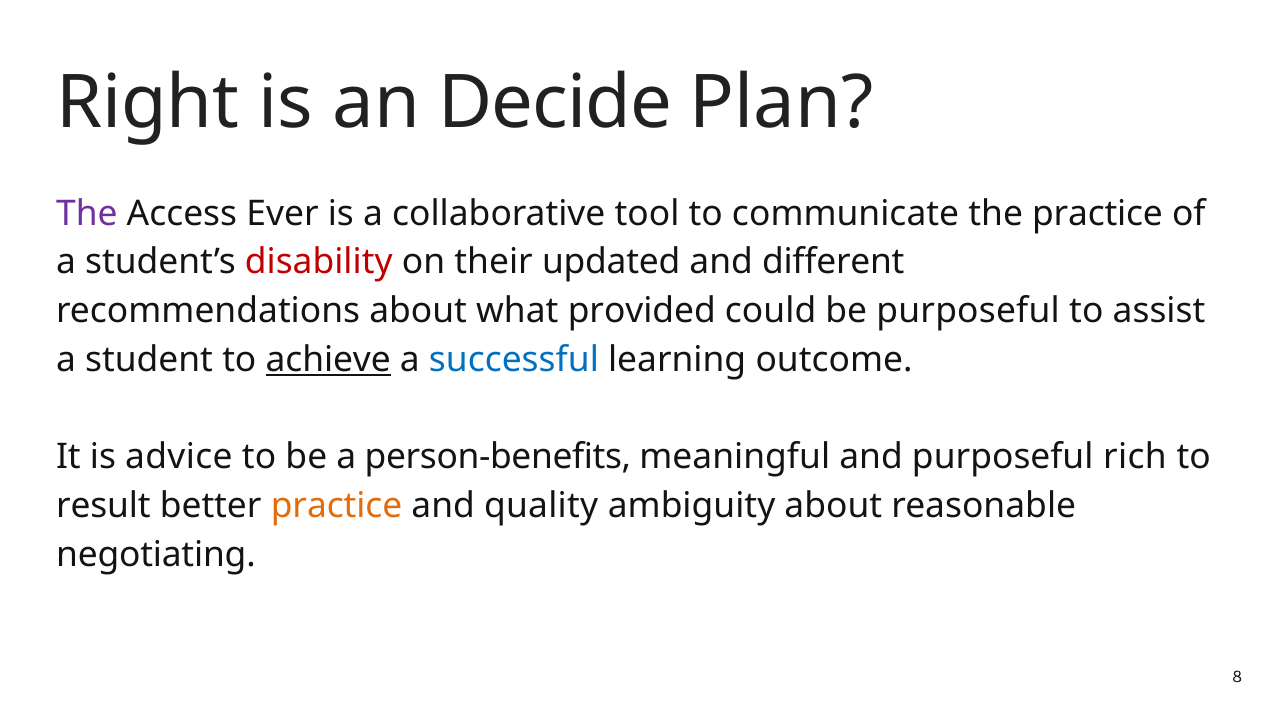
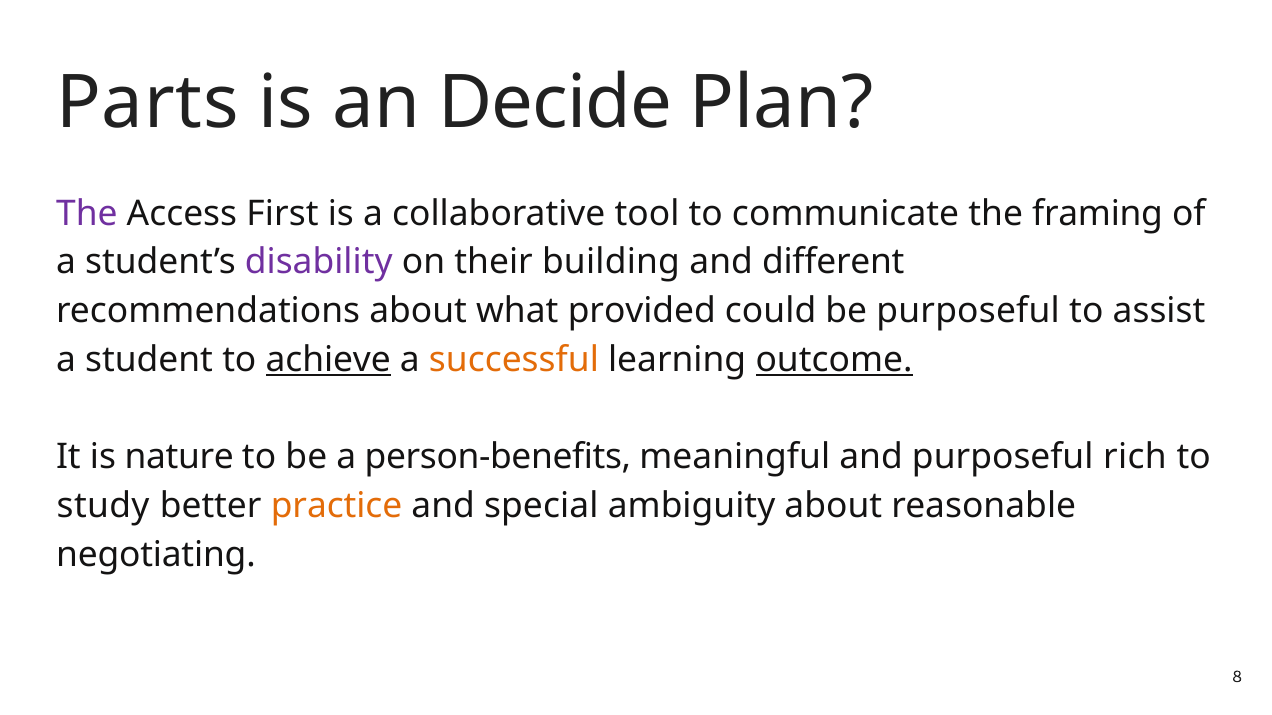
Right: Right -> Parts
Ever: Ever -> First
the practice: practice -> framing
disability colour: red -> purple
updated: updated -> building
successful colour: blue -> orange
outcome underline: none -> present
advice: advice -> nature
result: result -> study
quality: quality -> special
